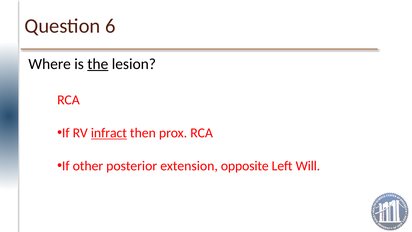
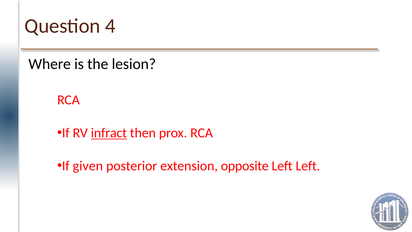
6: 6 -> 4
the underline: present -> none
other: other -> given
Left Will: Will -> Left
